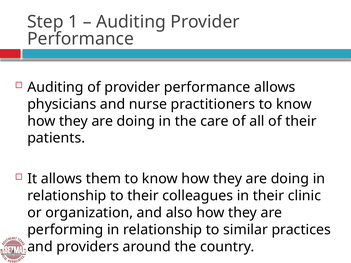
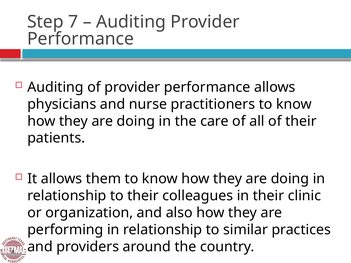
1: 1 -> 7
